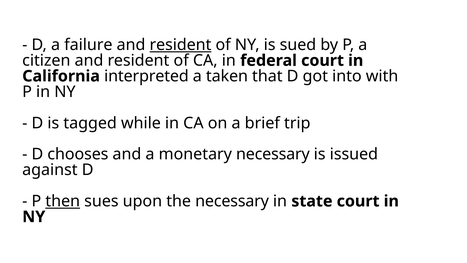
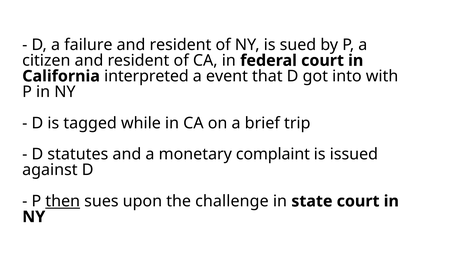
resident at (180, 45) underline: present -> none
taken: taken -> event
chooses: chooses -> statutes
monetary necessary: necessary -> complaint
the necessary: necessary -> challenge
